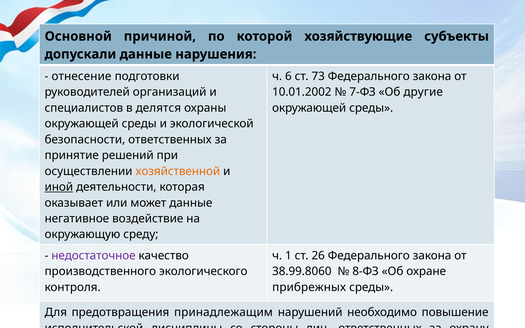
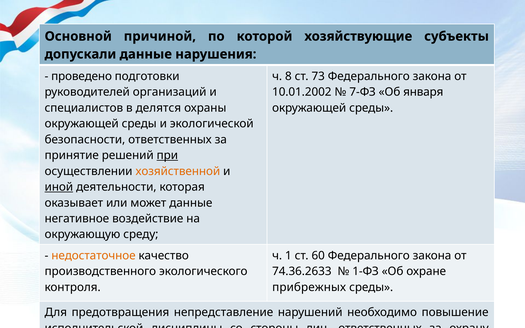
отнесение: отнесение -> проведено
6: 6 -> 8
другие: другие -> января
при underline: none -> present
недостаточное colour: purple -> orange
26: 26 -> 60
38.99.8060: 38.99.8060 -> 74.36.2633
8-ФЗ: 8-ФЗ -> 1-ФЗ
принадлежащим: принадлежащим -> непредставление
